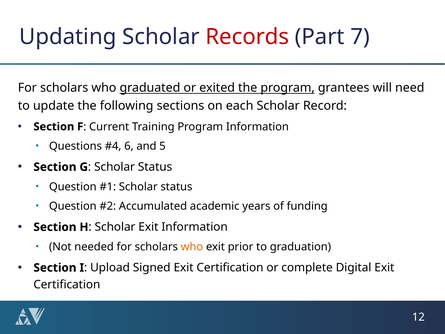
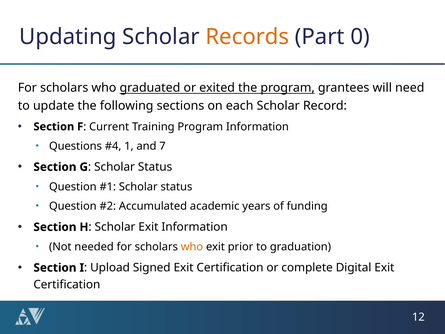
Records colour: red -> orange
7: 7 -> 0
6: 6 -> 1
5: 5 -> 7
